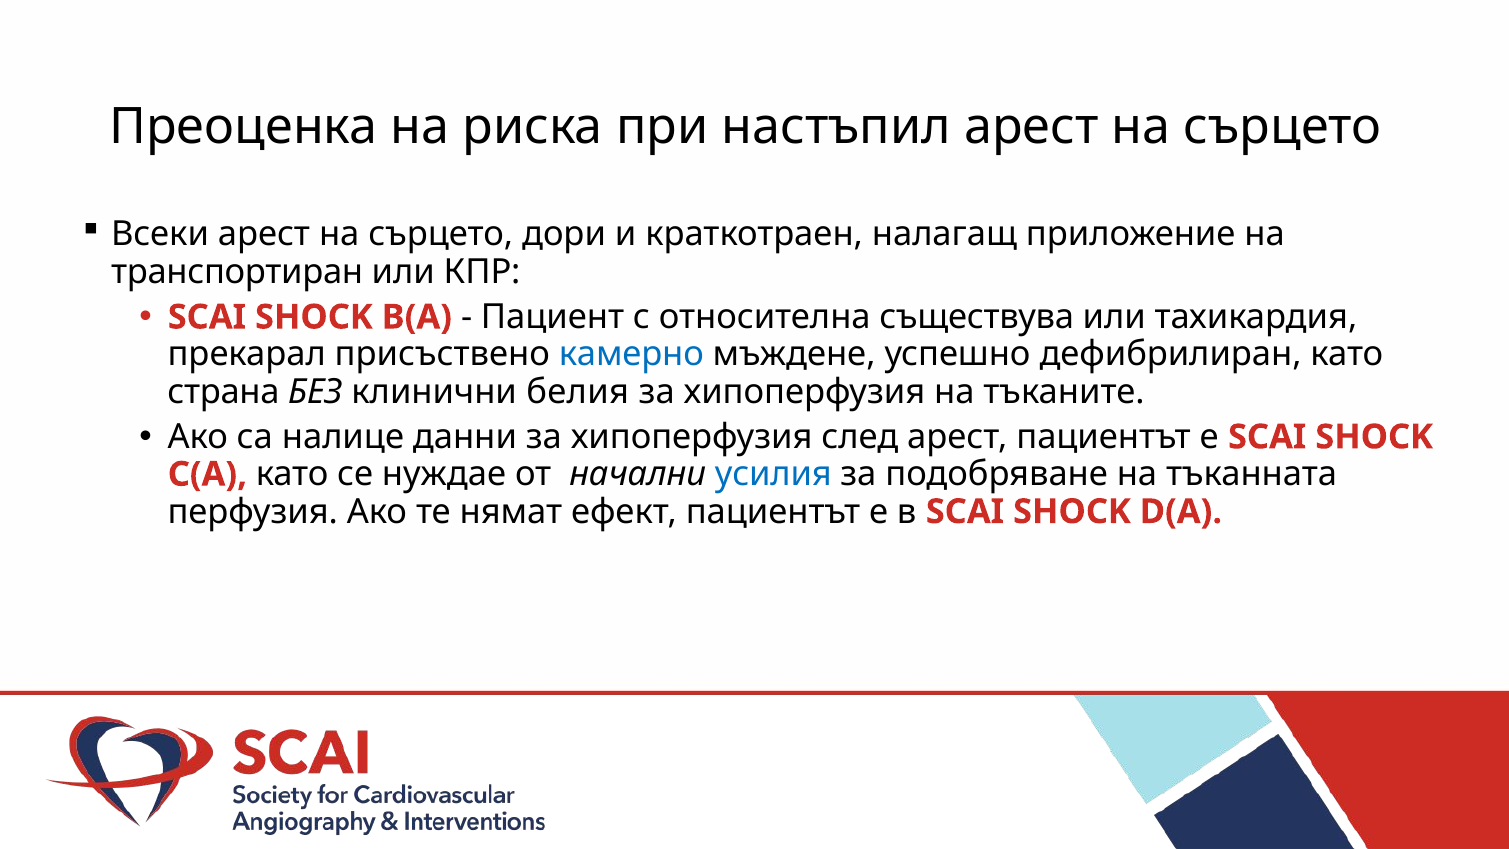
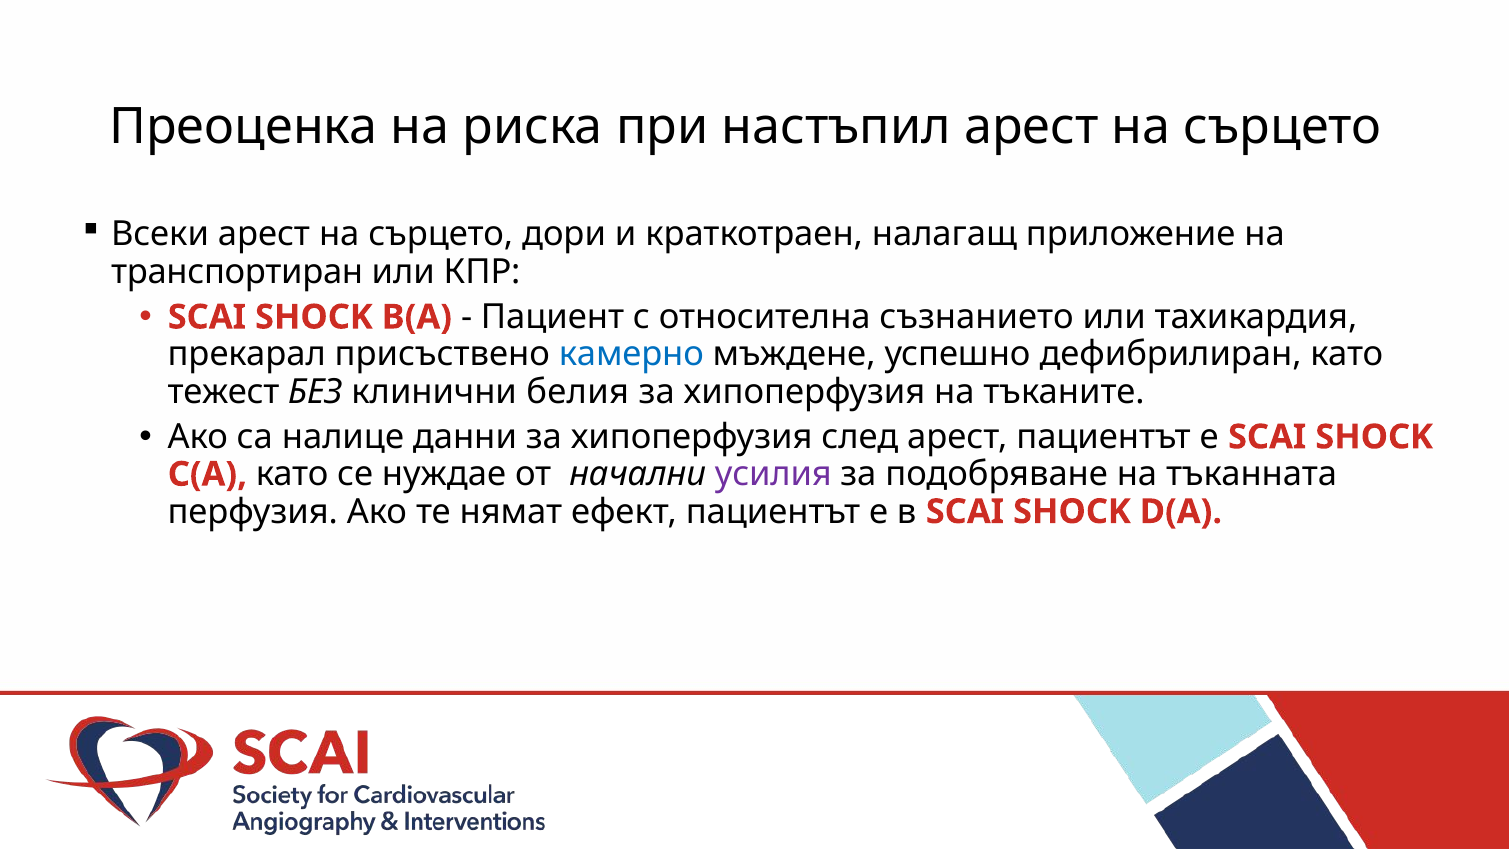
съществува: съществува -> съзнанието
страна: страна -> тежест
усилия colour: blue -> purple
